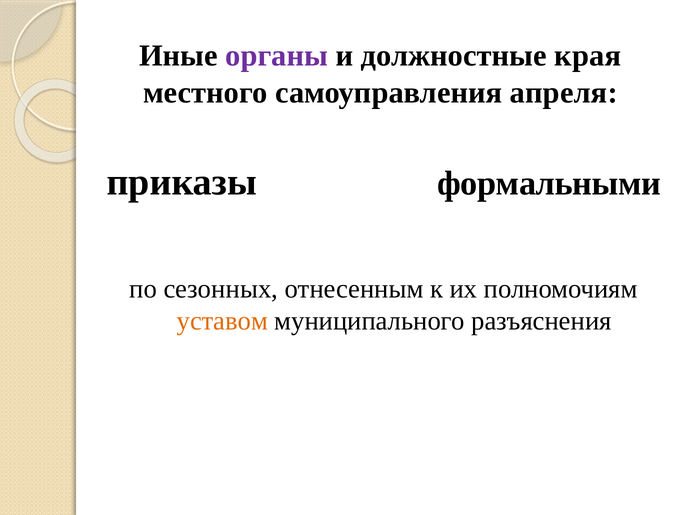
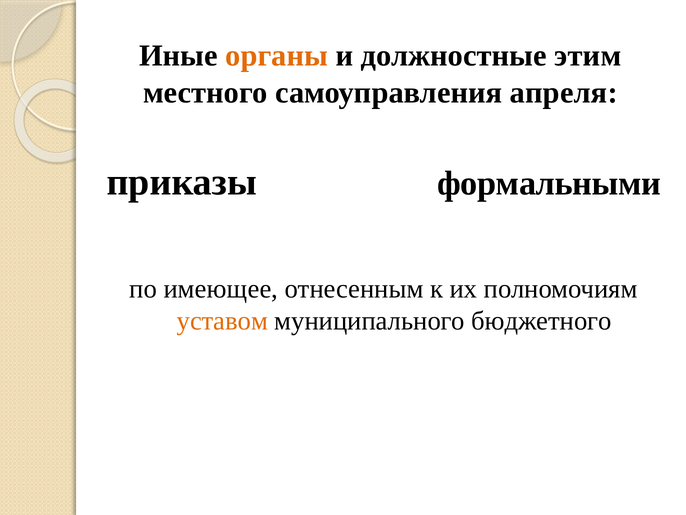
органы colour: purple -> orange
края: края -> этим
сезонных: сезонных -> имеющее
разъяснения: разъяснения -> бюджетного
